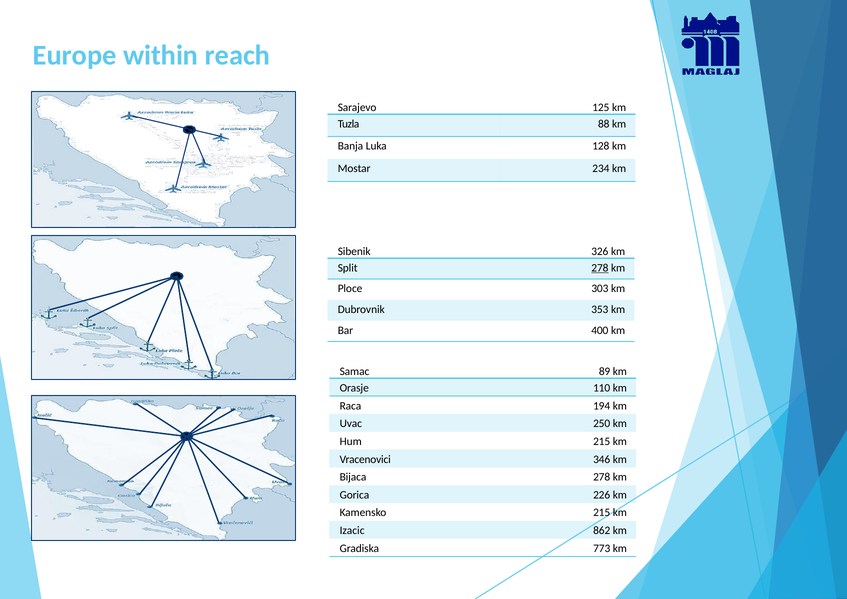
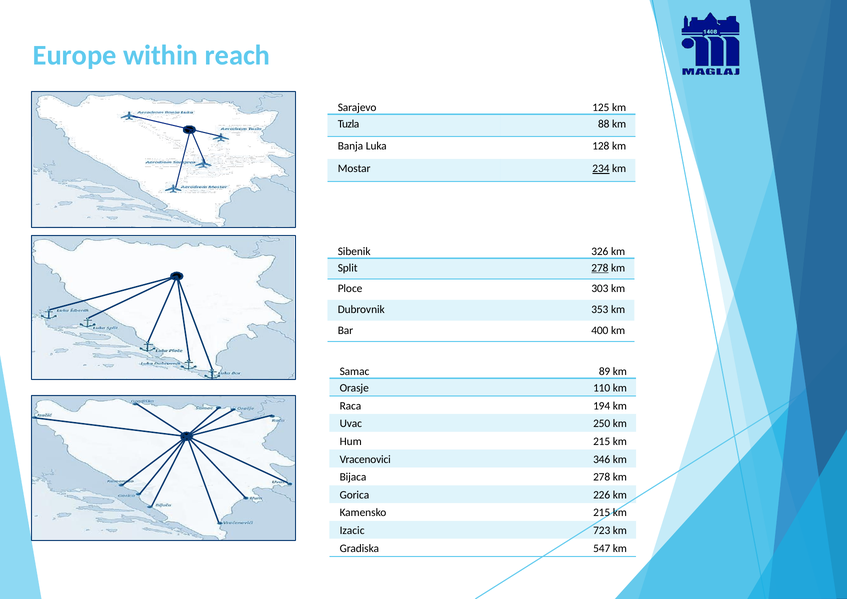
234 underline: none -> present
862: 862 -> 723
773: 773 -> 547
